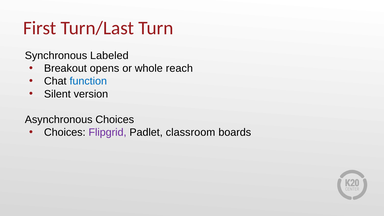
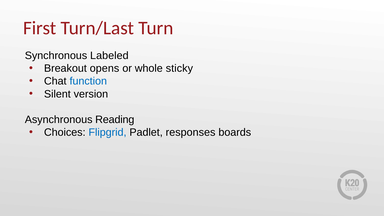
reach: reach -> sticky
Asynchronous Choices: Choices -> Reading
Flipgrid colour: purple -> blue
classroom: classroom -> responses
